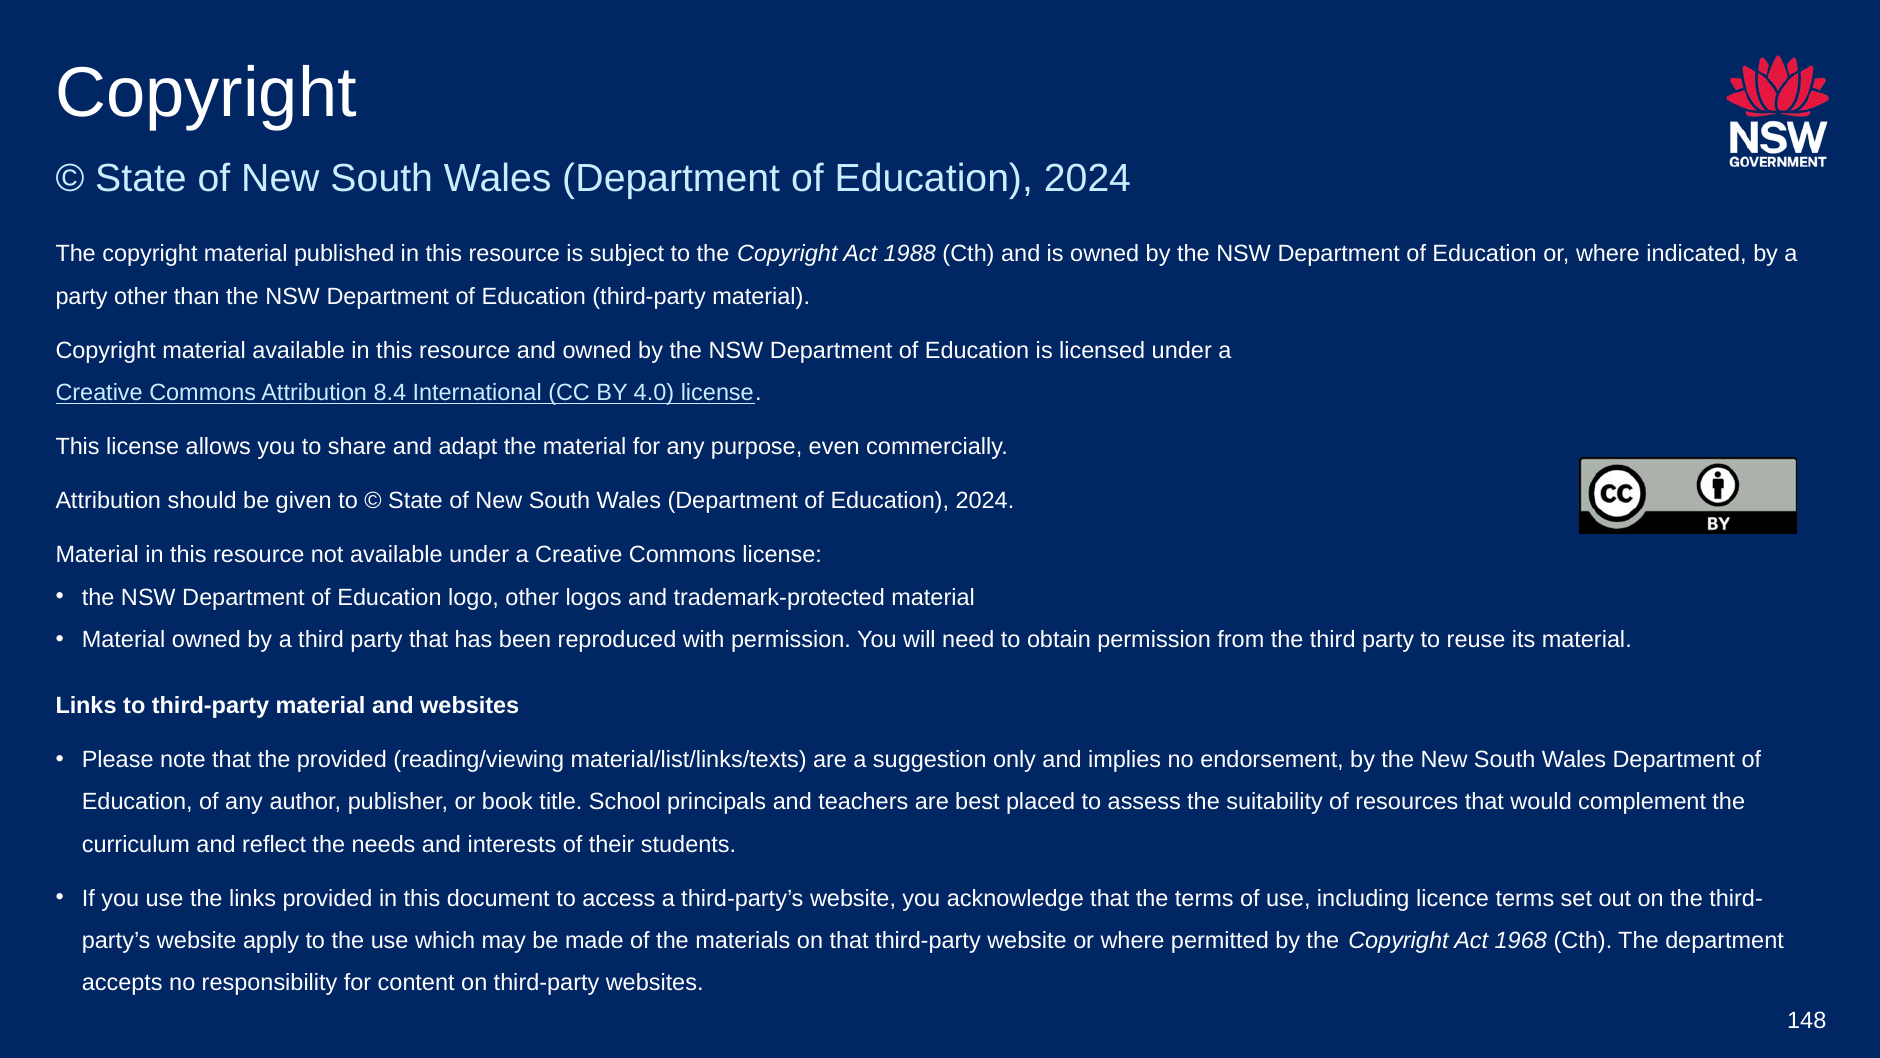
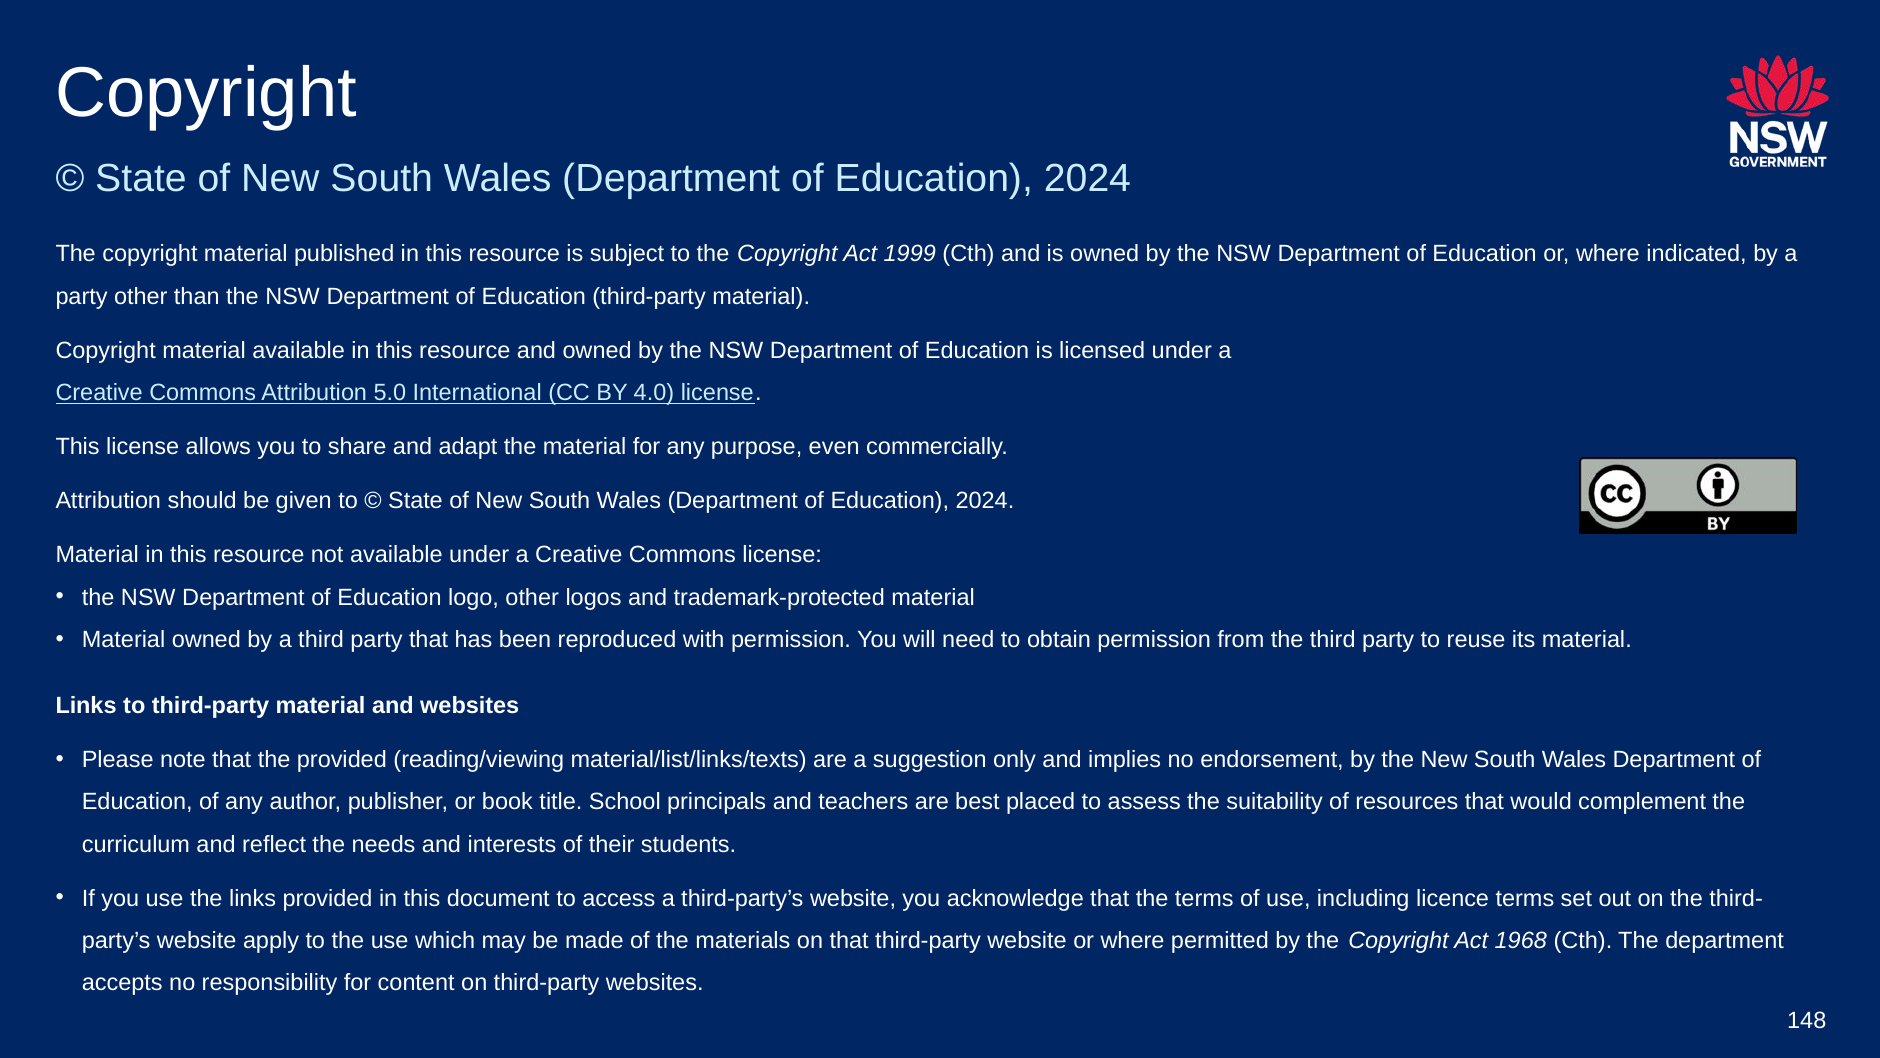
1988: 1988 -> 1999
8.4: 8.4 -> 5.0
